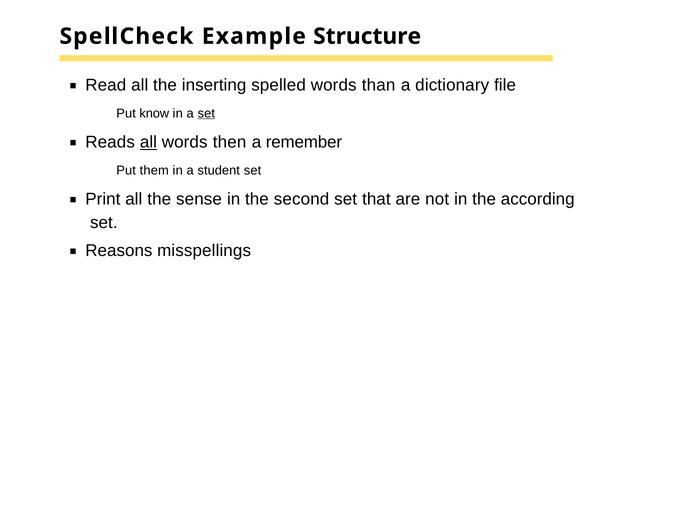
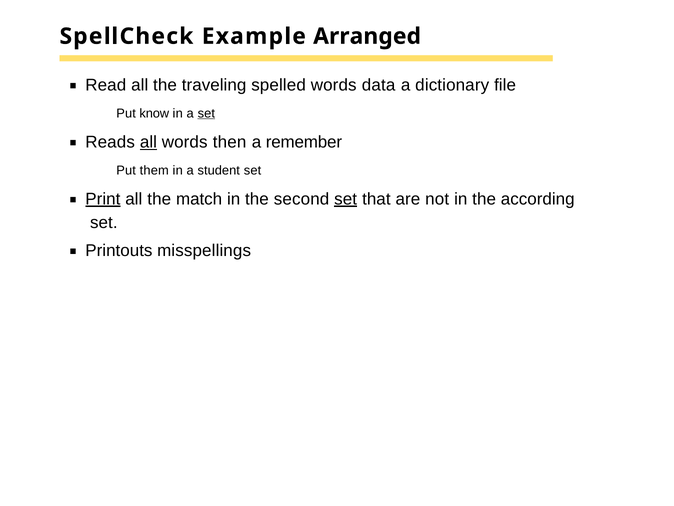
Structure: Structure -> Arranged
inserting: inserting -> traveling
than: than -> data
Print underline: none -> present
sense: sense -> match
set at (346, 199) underline: none -> present
Reasons: Reasons -> Printouts
